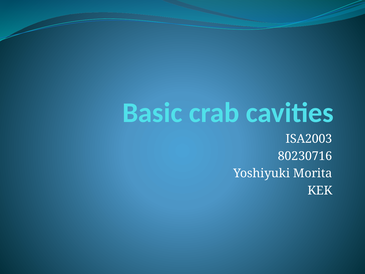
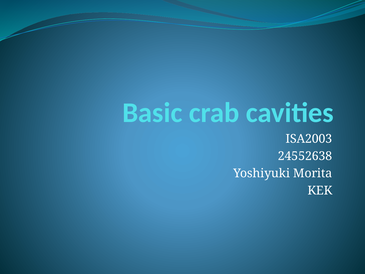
80230716: 80230716 -> 24552638
